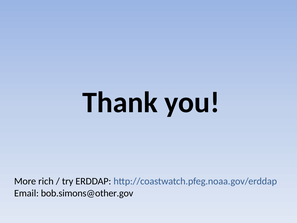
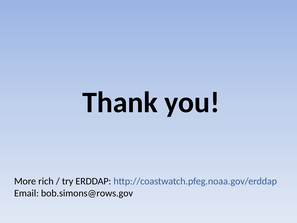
bob.simons@other.gov: bob.simons@other.gov -> bob.simons@rows.gov
